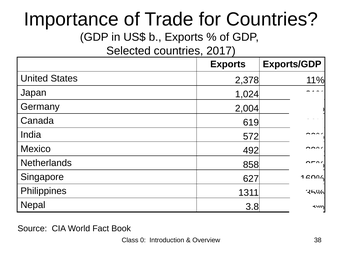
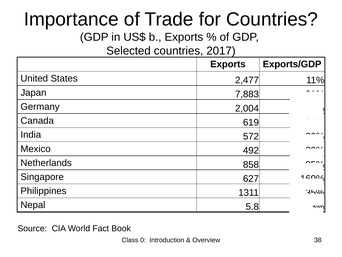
2,378: 2,378 -> 2,477
1,024: 1,024 -> 7,883
3.8: 3.8 -> 5.8
